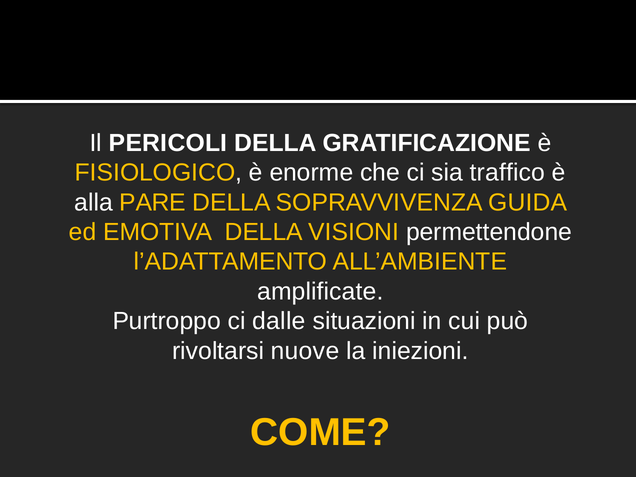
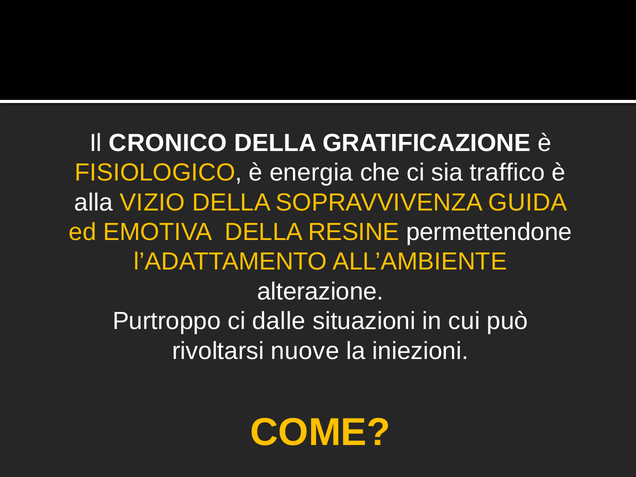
PERICOLI: PERICOLI -> CRONICO
enorme: enorme -> energia
PARE: PARE -> VIZIO
VISIONI: VISIONI -> RESINE
amplificate: amplificate -> alterazione
